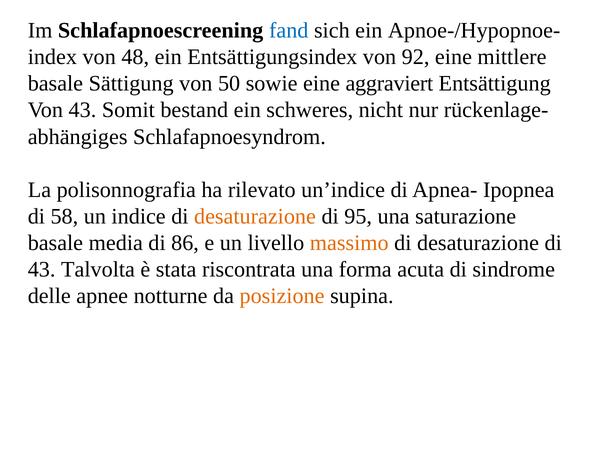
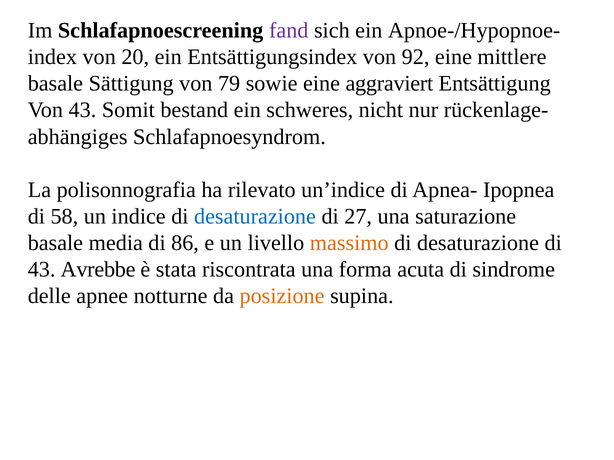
fand colour: blue -> purple
48: 48 -> 20
50: 50 -> 79
desaturazione at (255, 217) colour: orange -> blue
95: 95 -> 27
Talvolta: Talvolta -> Avrebbe
